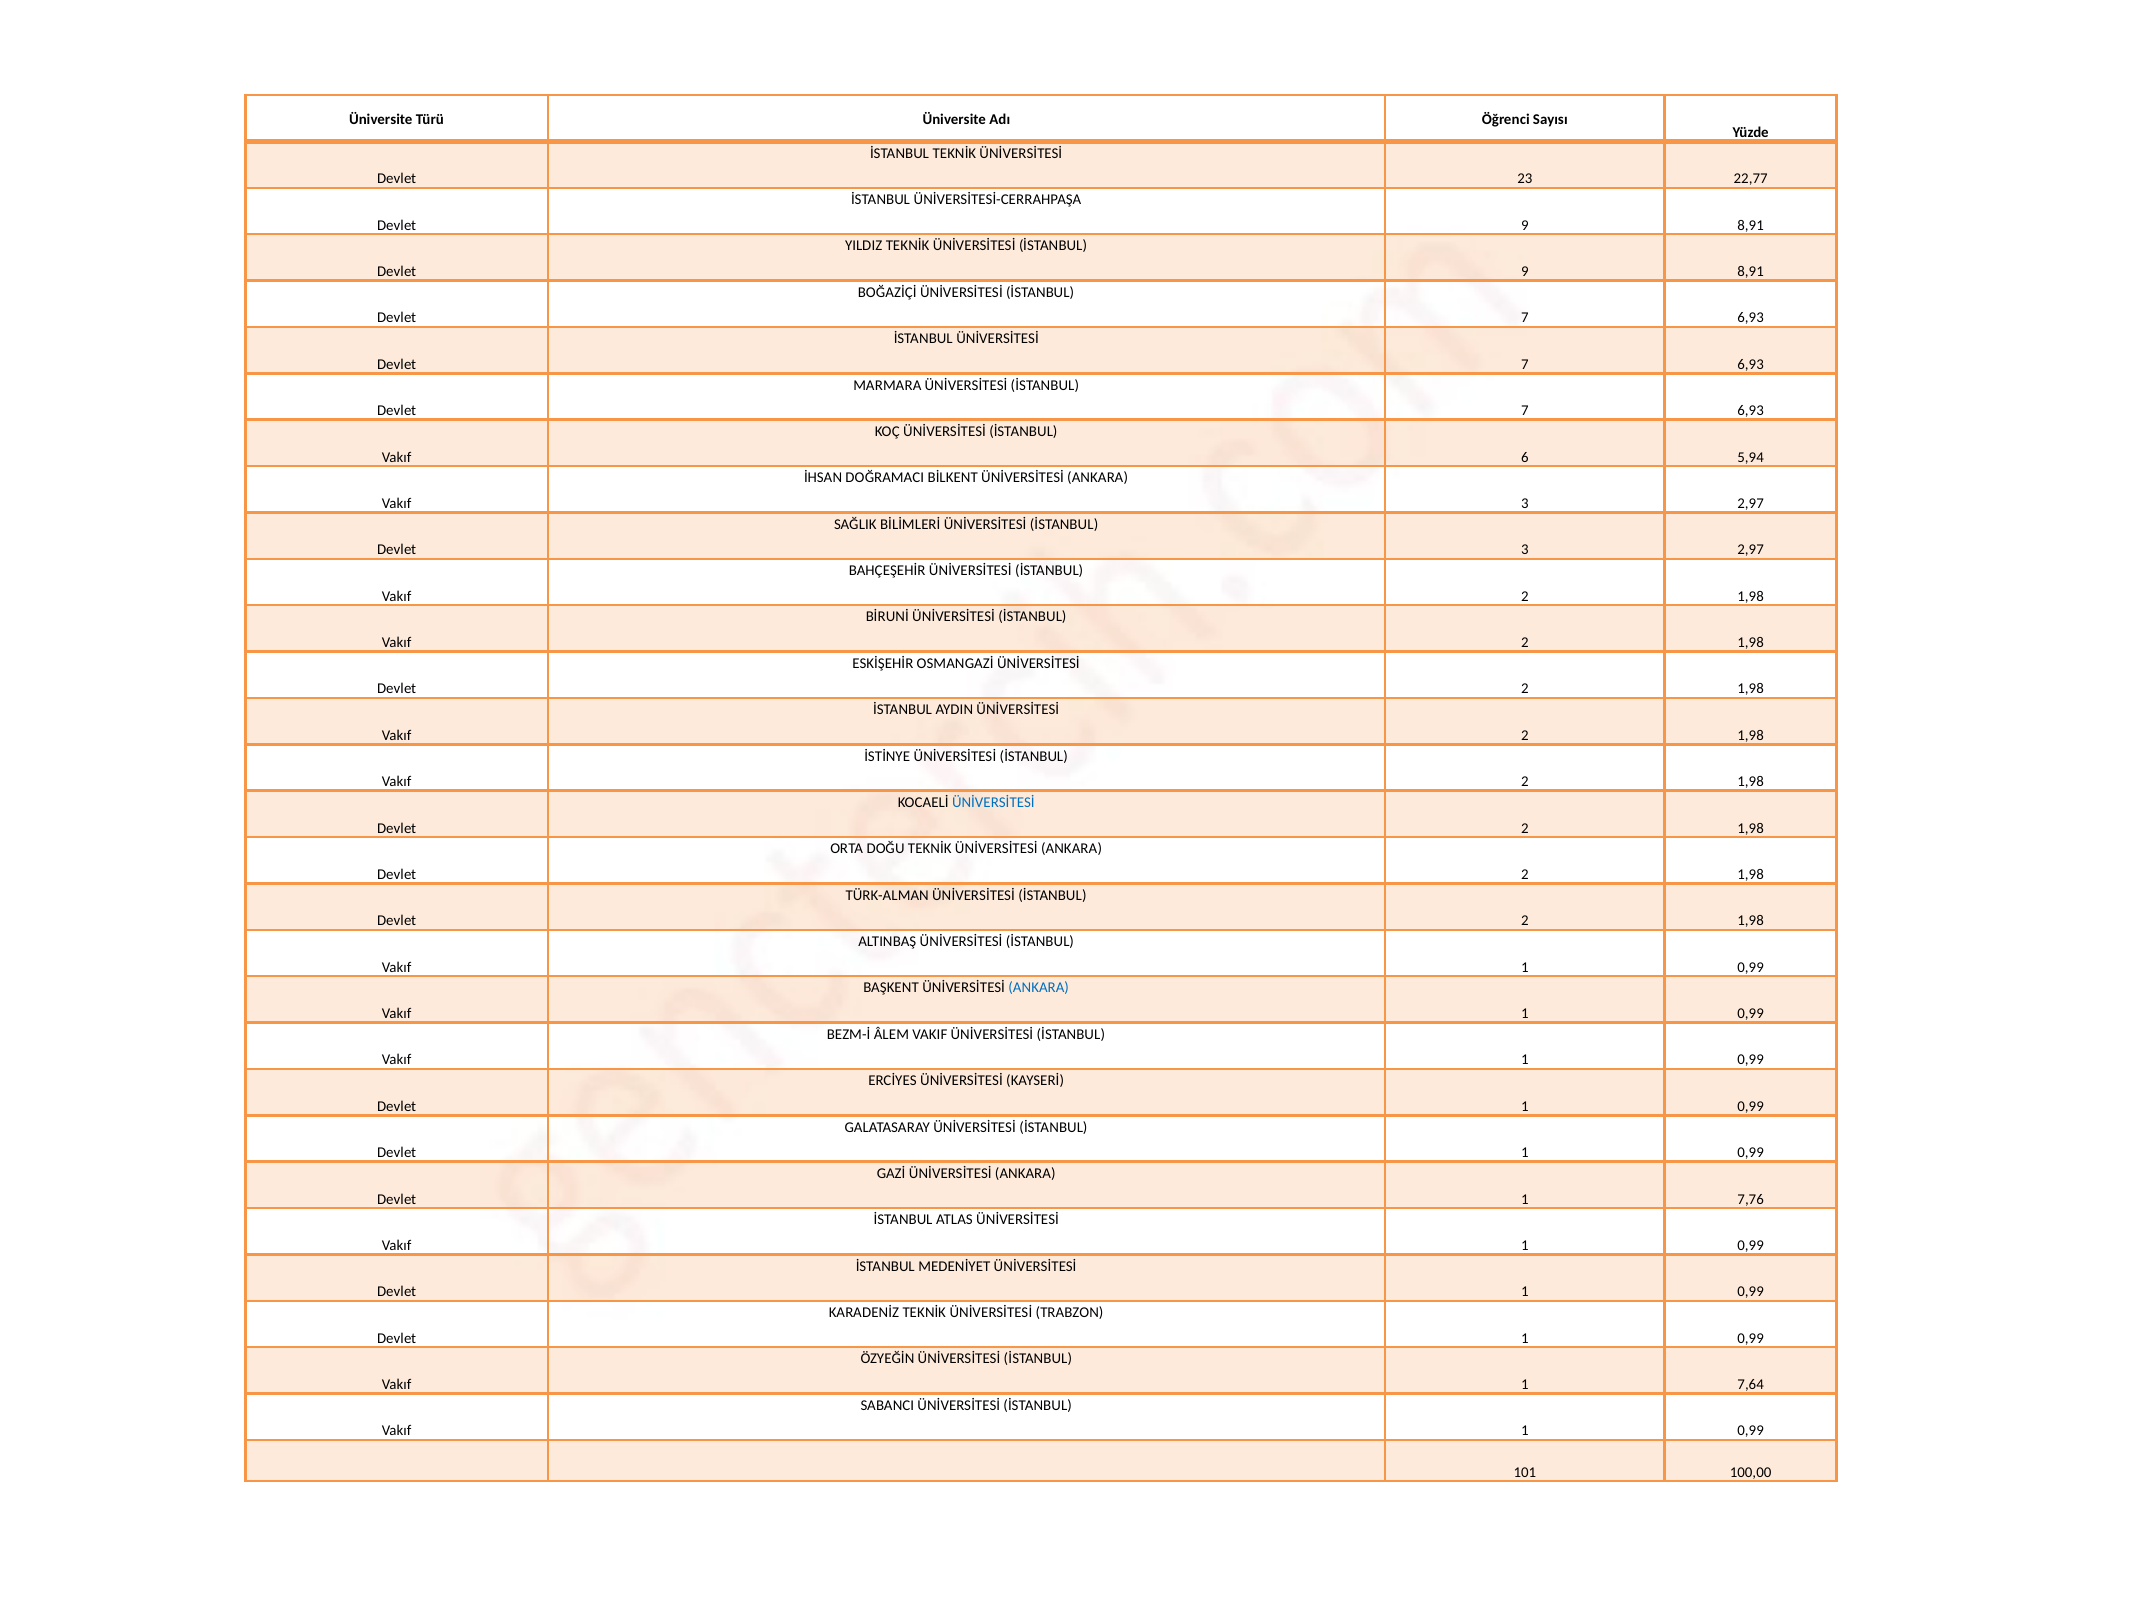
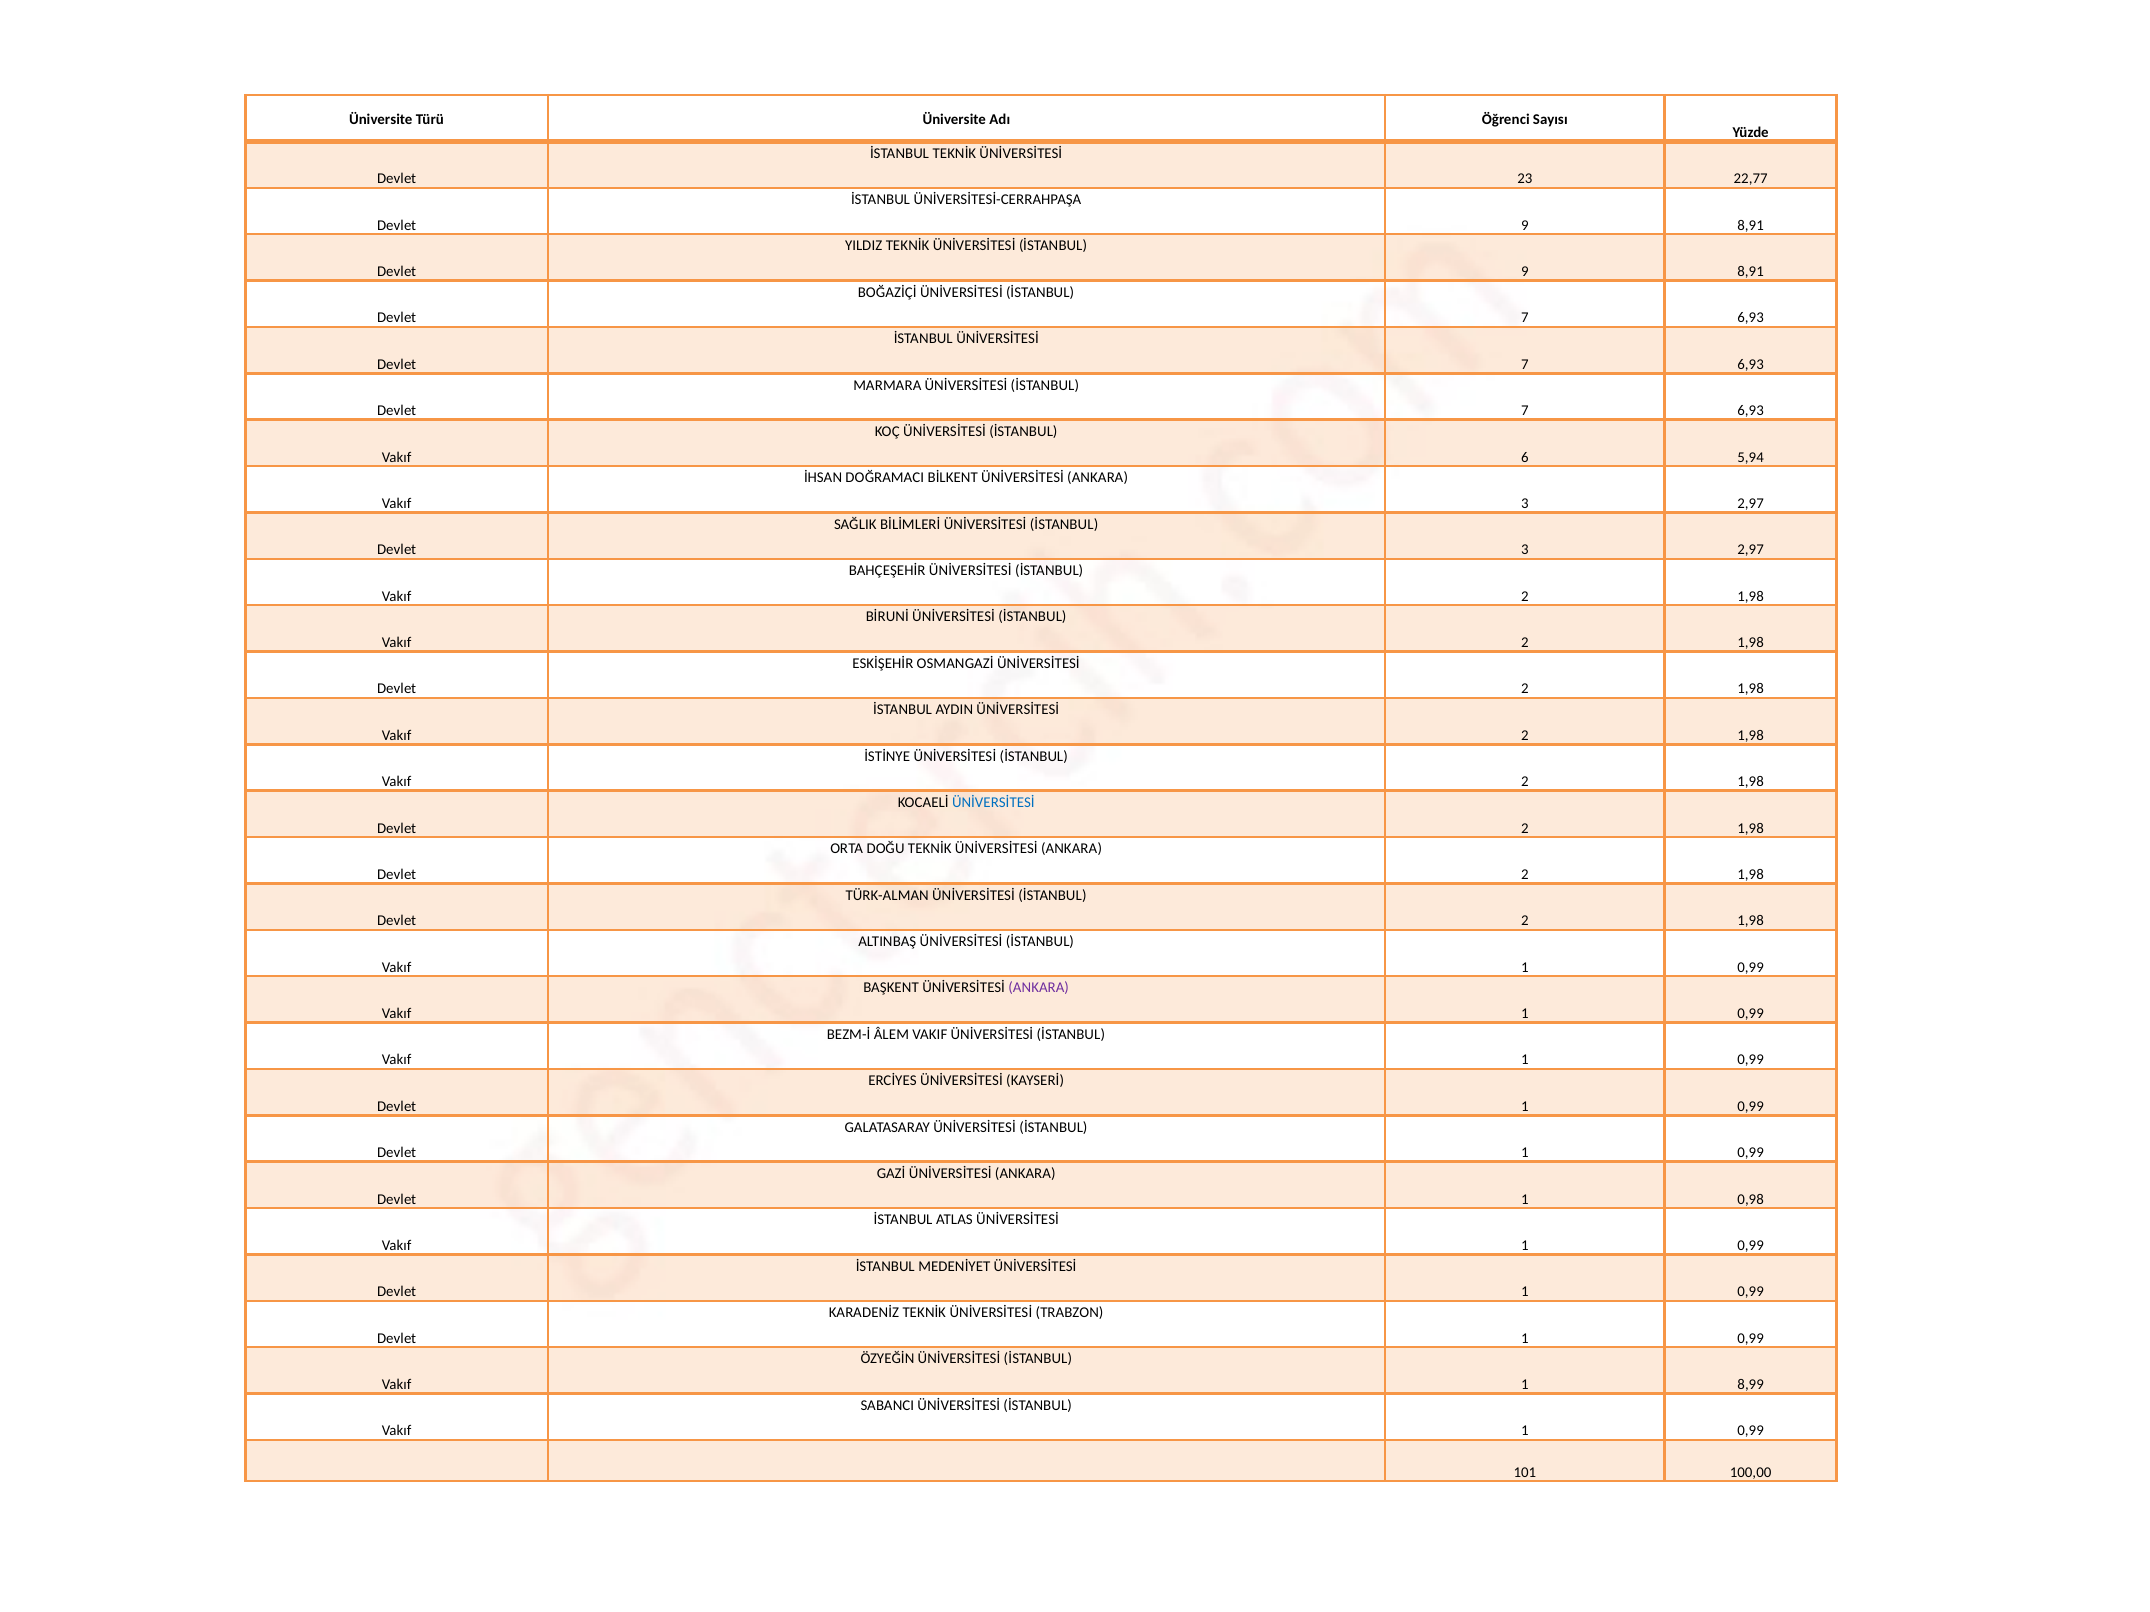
ANKARA at (1039, 988) colour: blue -> purple
7,76: 7,76 -> 0,98
7,64: 7,64 -> 8,99
